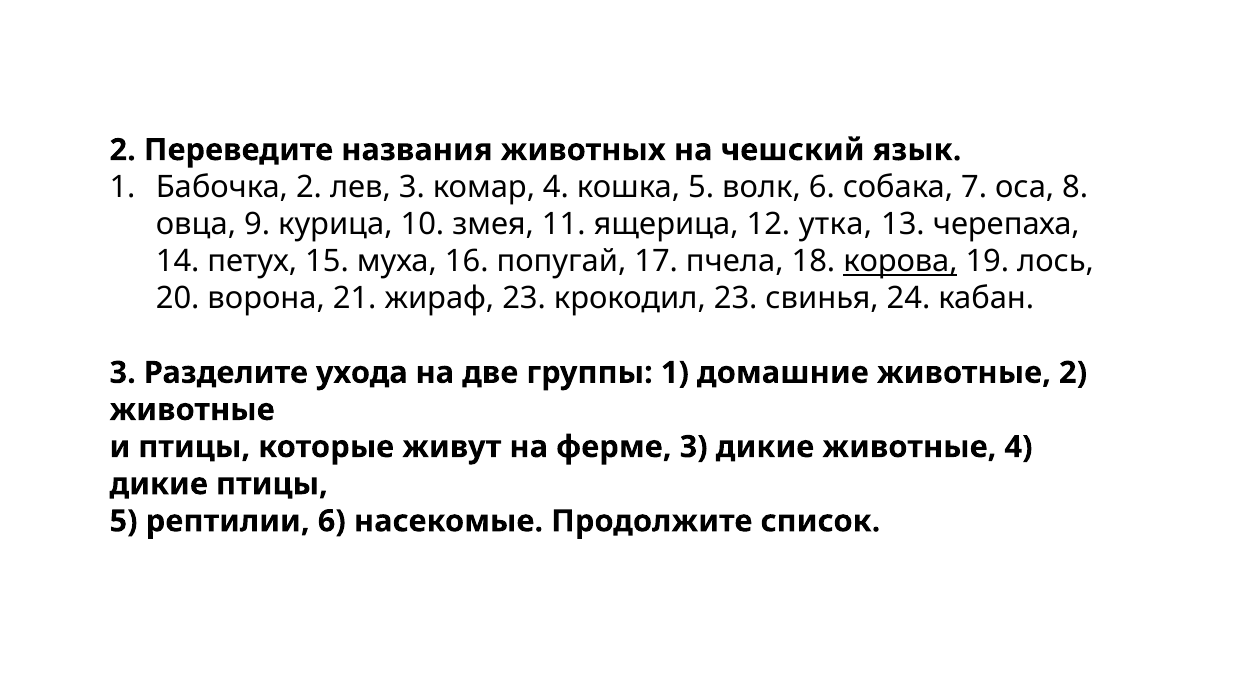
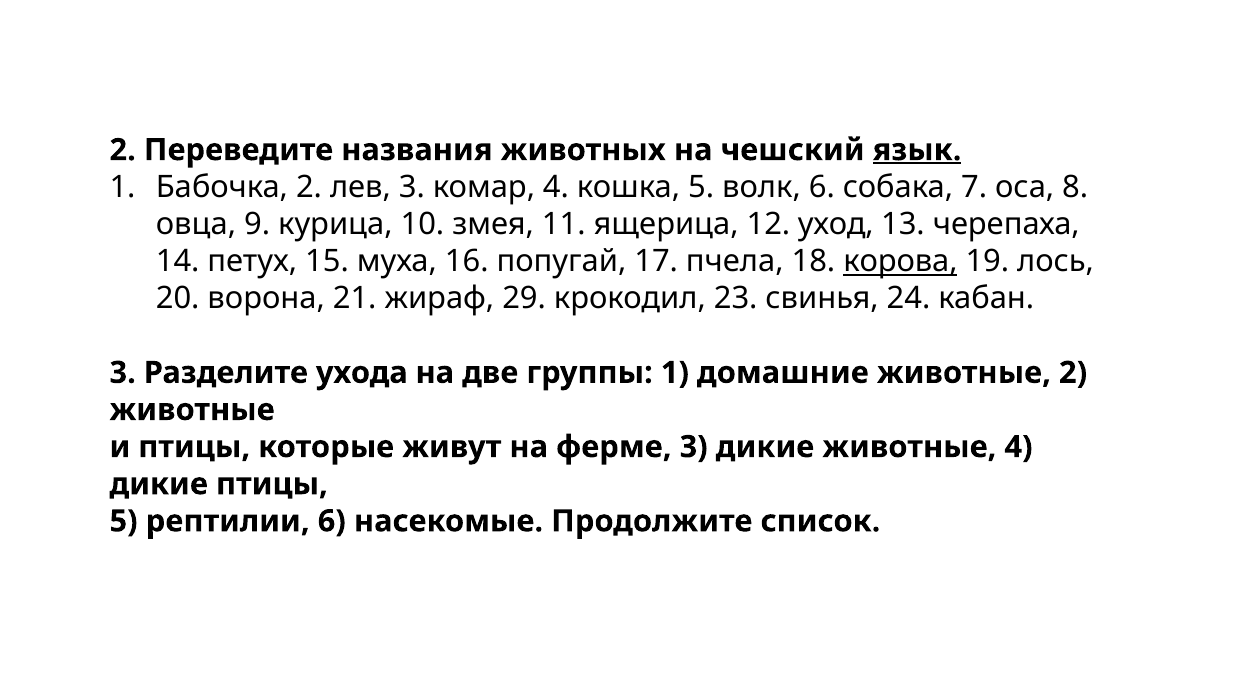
язык underline: none -> present
утка: утка -> уход
жираф 23: 23 -> 29
